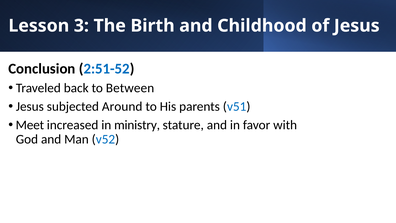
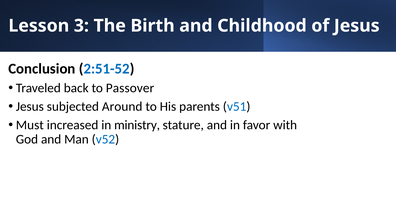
Between: Between -> Passover
Meet: Meet -> Must
